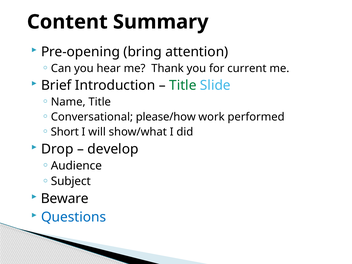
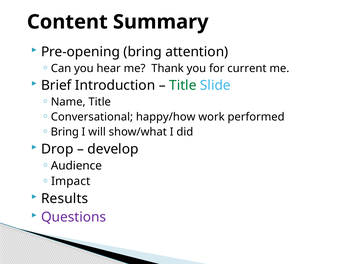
please/how: please/how -> happy/how
Short at (65, 132): Short -> Bring
Subject: Subject -> Impact
Beware: Beware -> Results
Questions colour: blue -> purple
